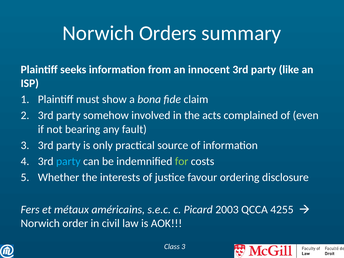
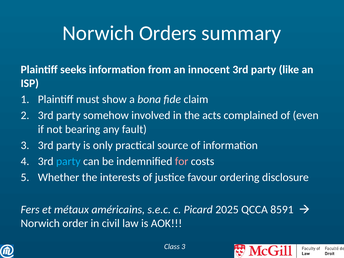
for colour: light green -> pink
2003: 2003 -> 2025
4255: 4255 -> 8591
